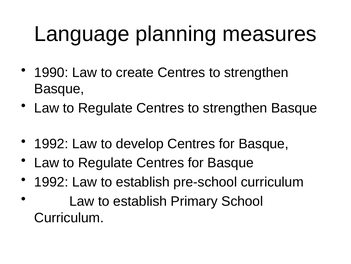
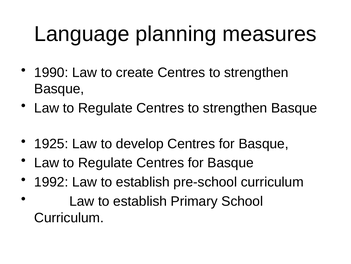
1992 at (51, 143): 1992 -> 1925
